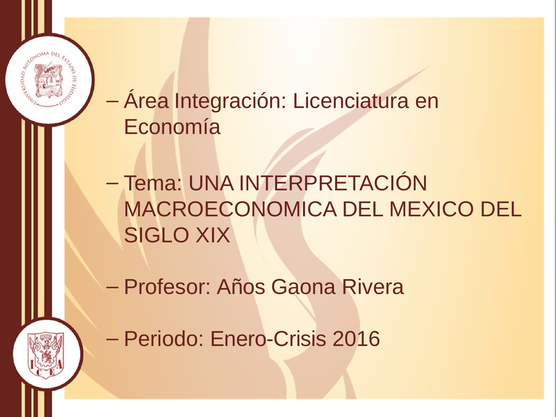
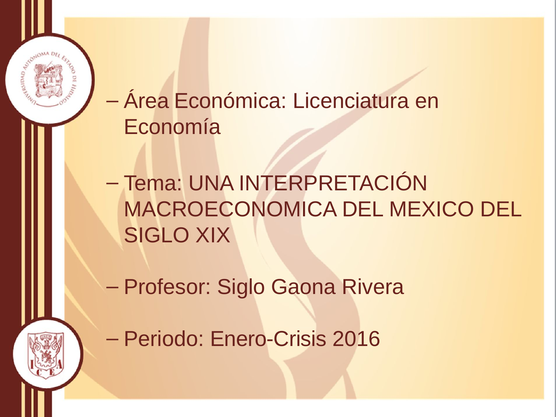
Integración: Integración -> Económica
Profesor Años: Años -> Siglo
